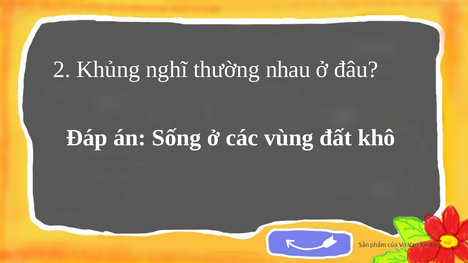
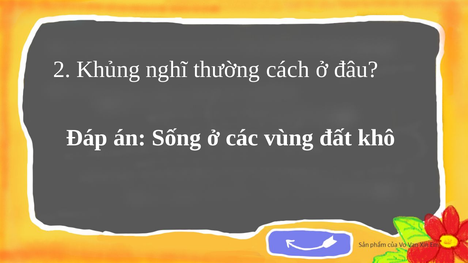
nhau: nhau -> cách
